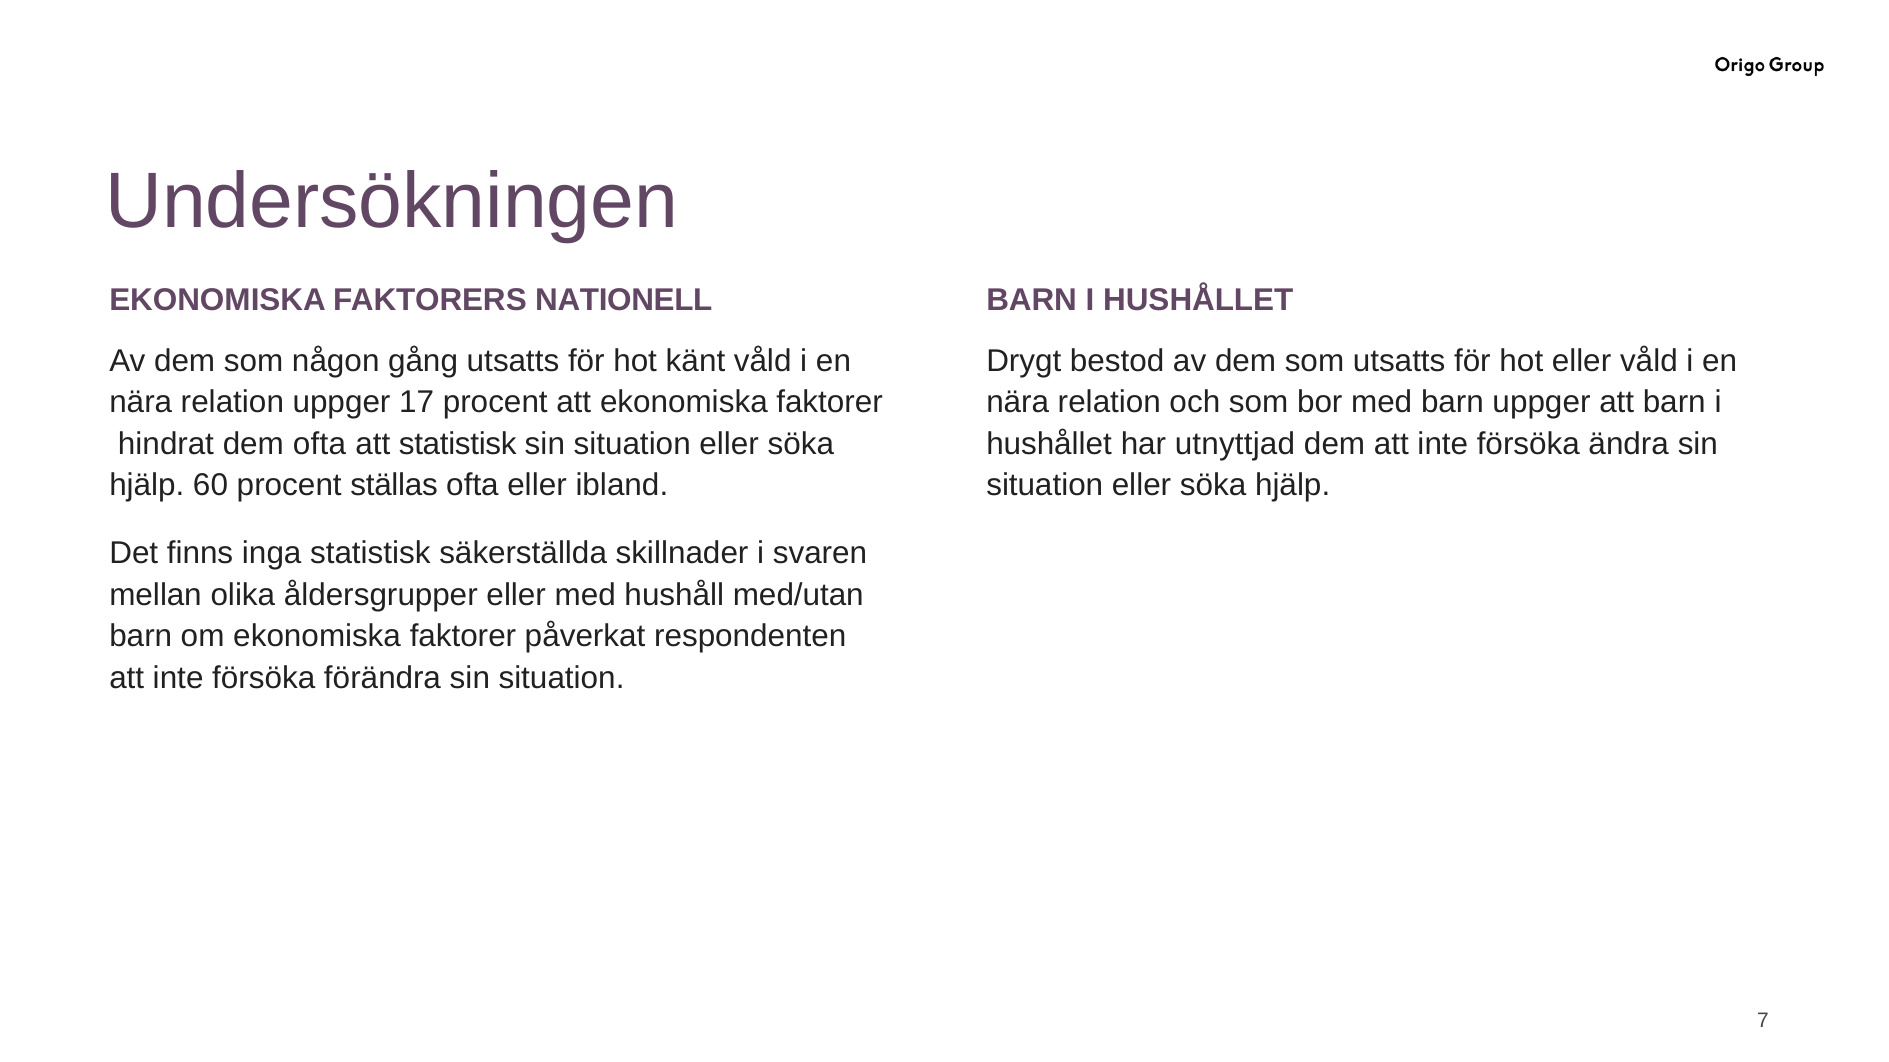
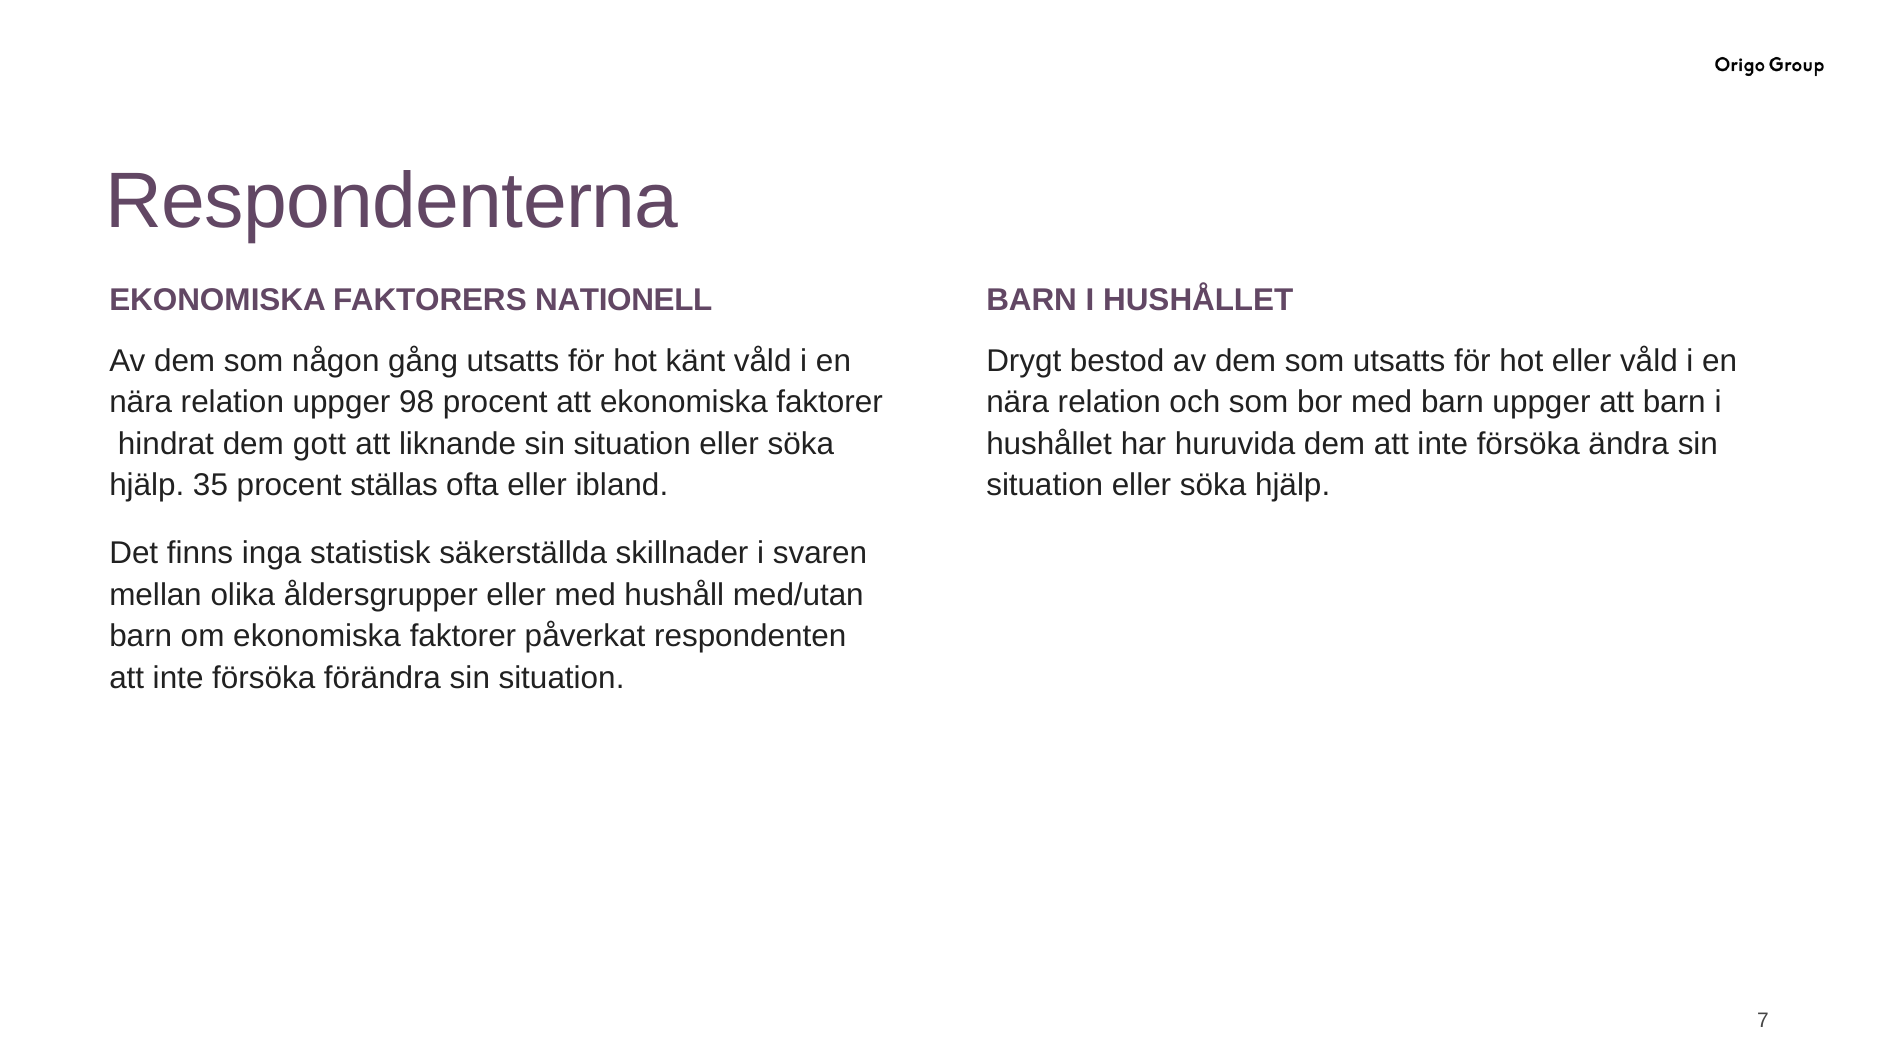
Undersökningen: Undersökningen -> Respondenterna
17: 17 -> 98
dem ofta: ofta -> gott
att statistisk: statistisk -> liknande
utnyttjad: utnyttjad -> huruvida
60: 60 -> 35
